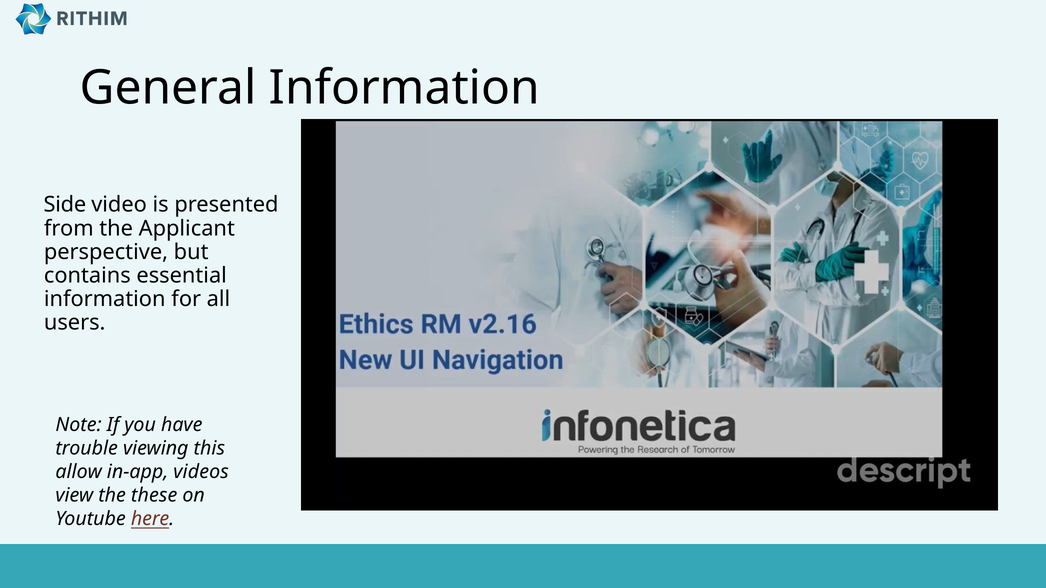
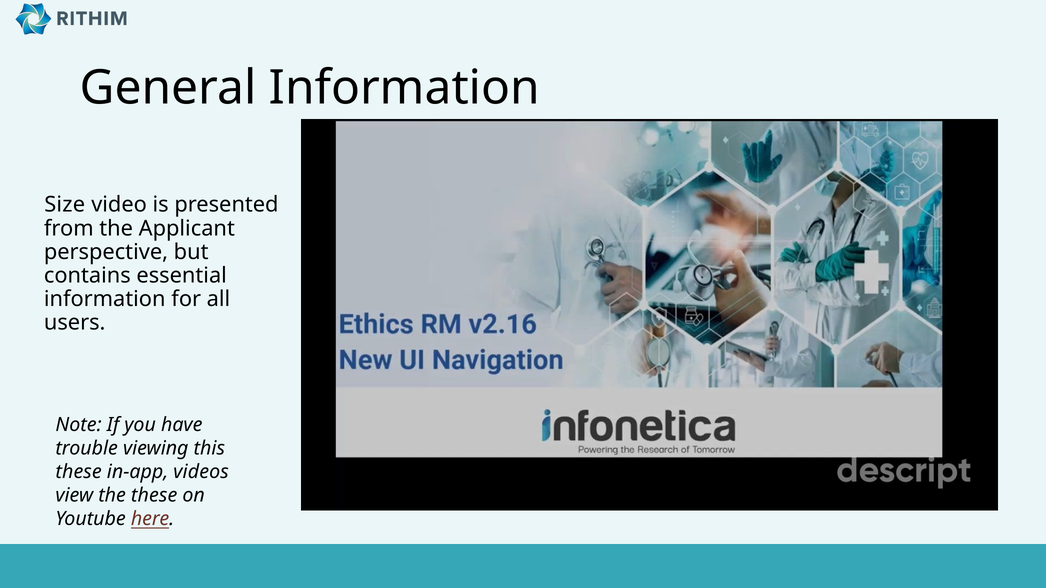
Side: Side -> Size
allow at (79, 472): allow -> these
